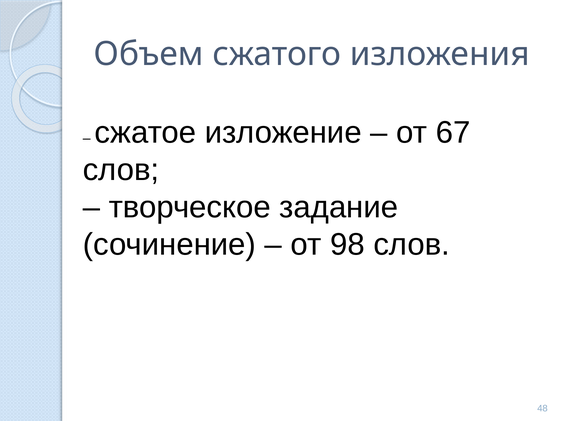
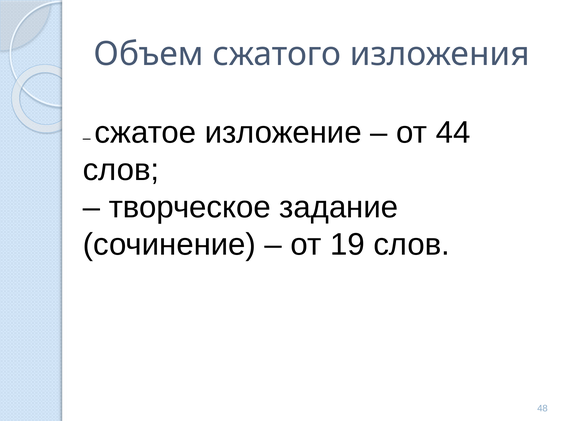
67: 67 -> 44
98: 98 -> 19
